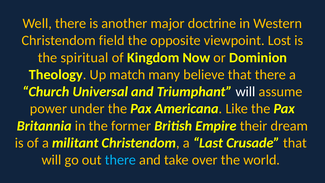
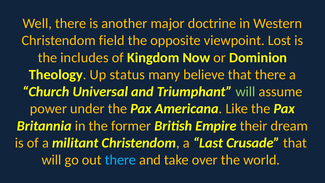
spiritual: spiritual -> includes
match: match -> status
will at (246, 92) colour: white -> light green
